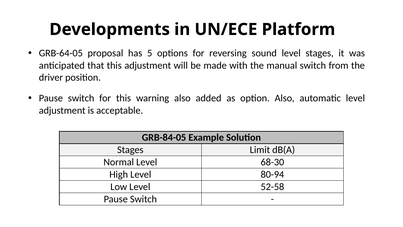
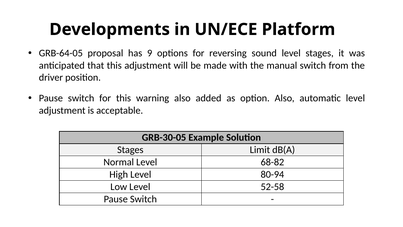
5: 5 -> 9
GRB-84-05: GRB-84-05 -> GRB-30-05
68-30: 68-30 -> 68-82
